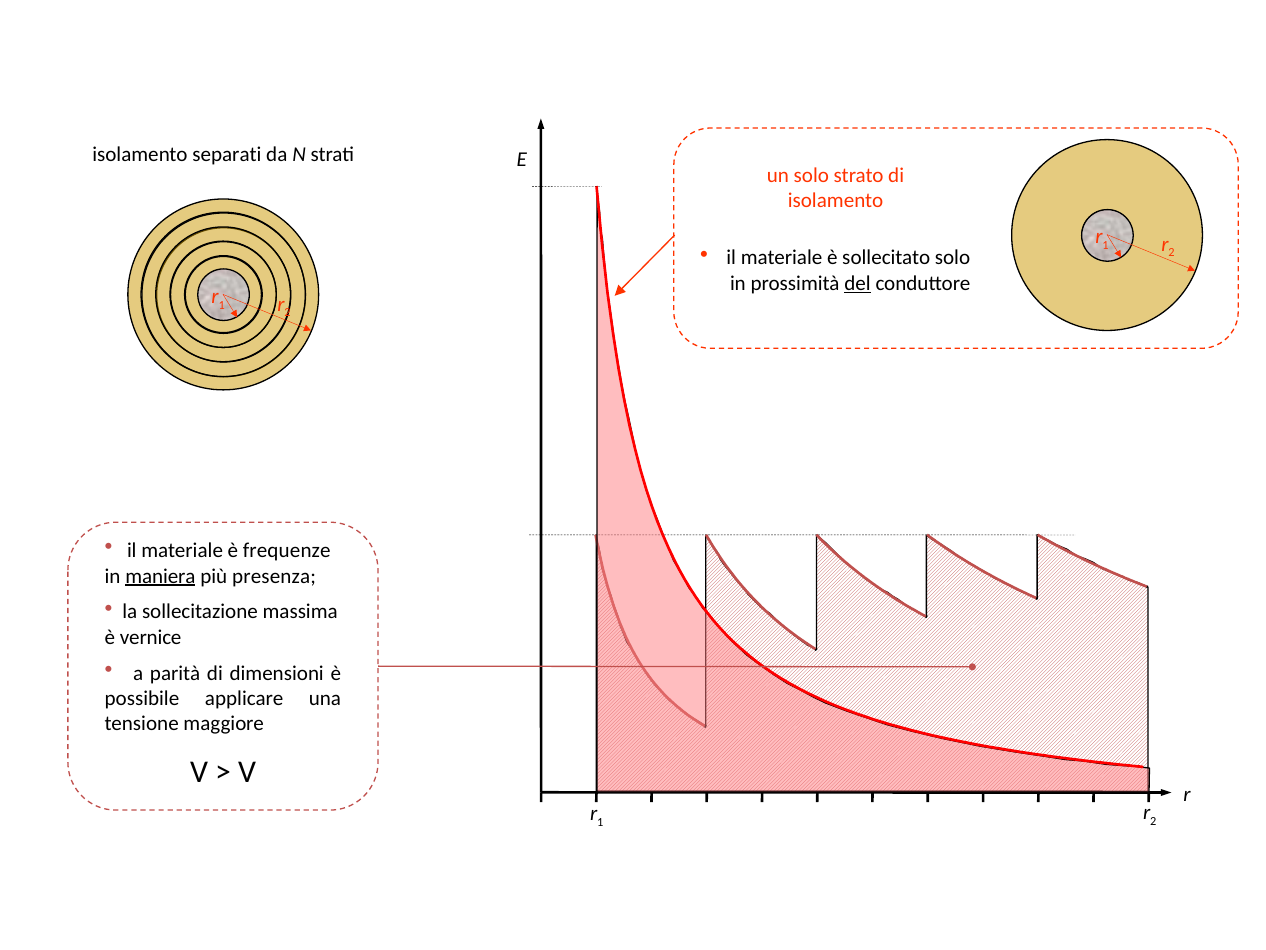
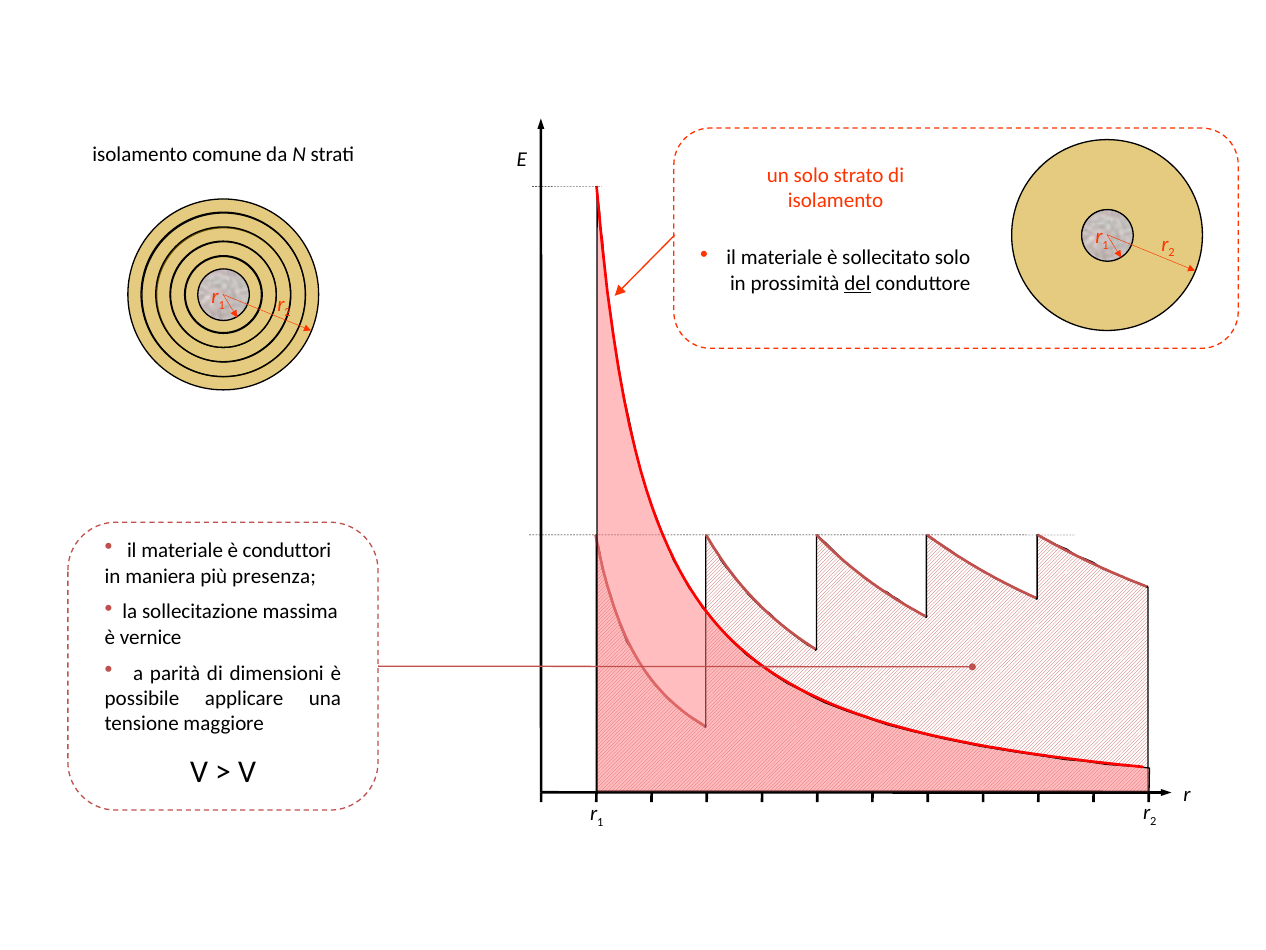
separati: separati -> comune
frequenze: frequenze -> conduttori
maniera underline: present -> none
